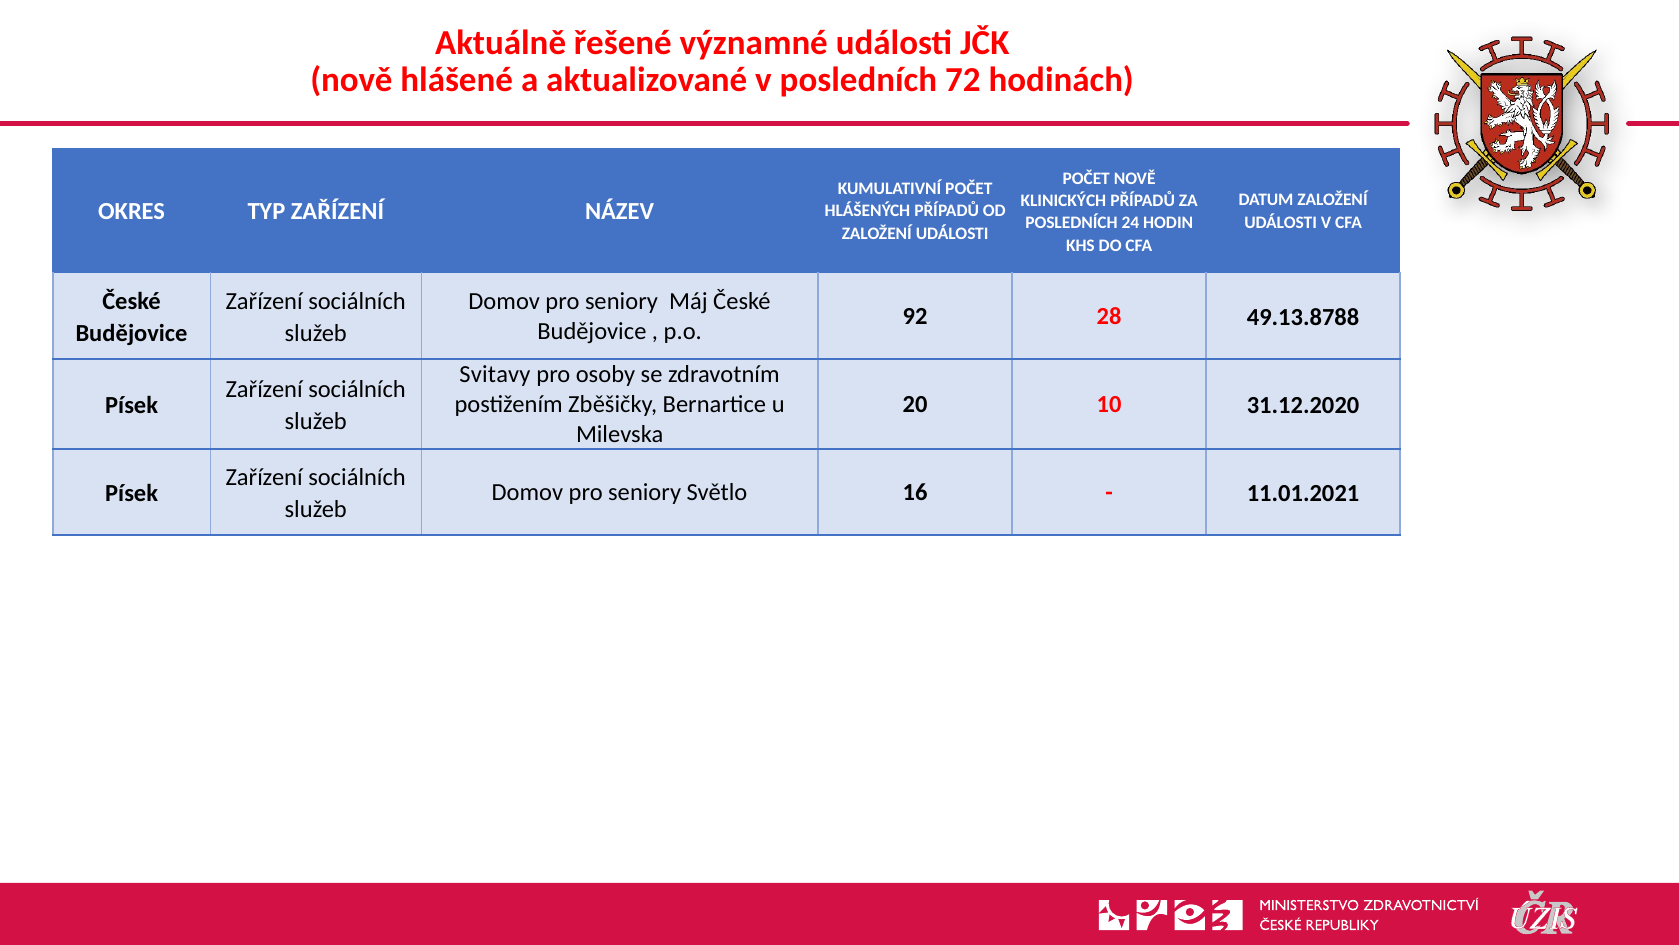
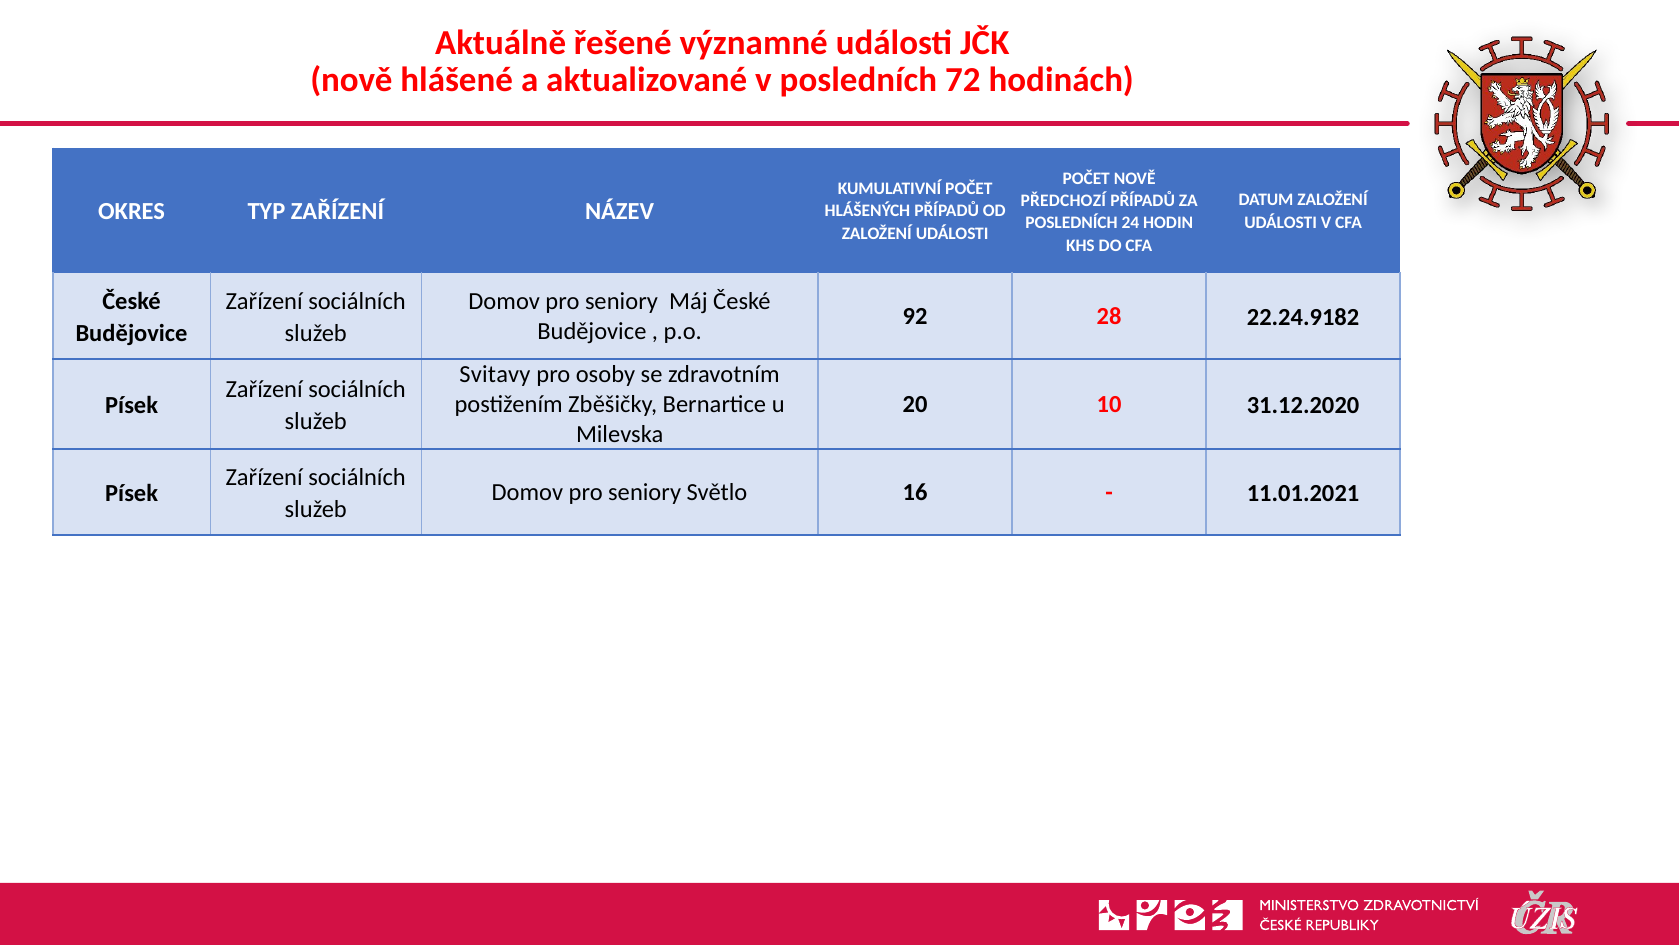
KLINICKÝCH: KLINICKÝCH -> PŘEDCHOZÍ
49.13.8788: 49.13.8788 -> 22.24.9182
